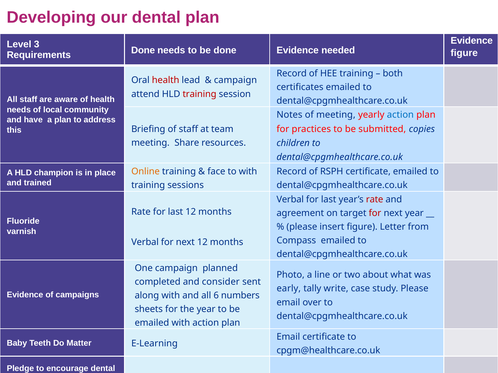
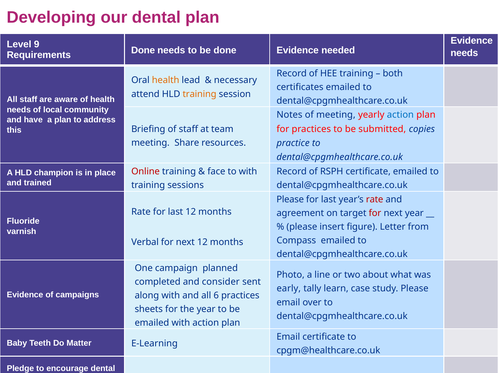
3: 3 -> 9
figure at (464, 53): figure -> needs
health at (166, 80) colour: red -> orange
campaign at (235, 80): campaign -> necessary
training at (200, 94) colour: red -> orange
children at (293, 143): children -> practice
Online colour: orange -> red
Verbal at (290, 200): Verbal -> Please
write: write -> learn
6 numbers: numbers -> practices
